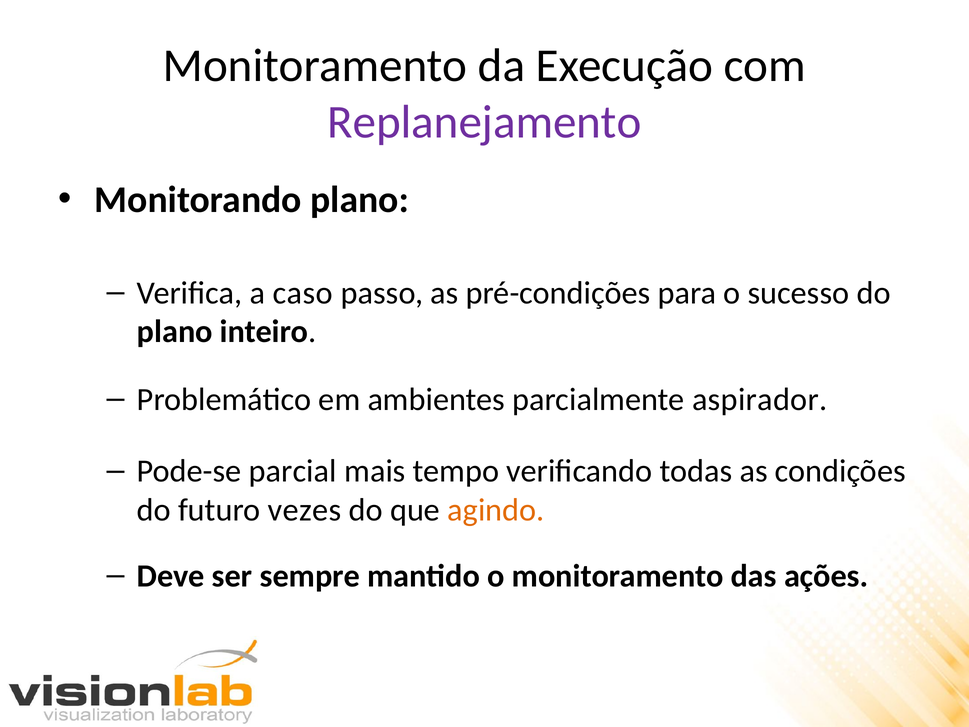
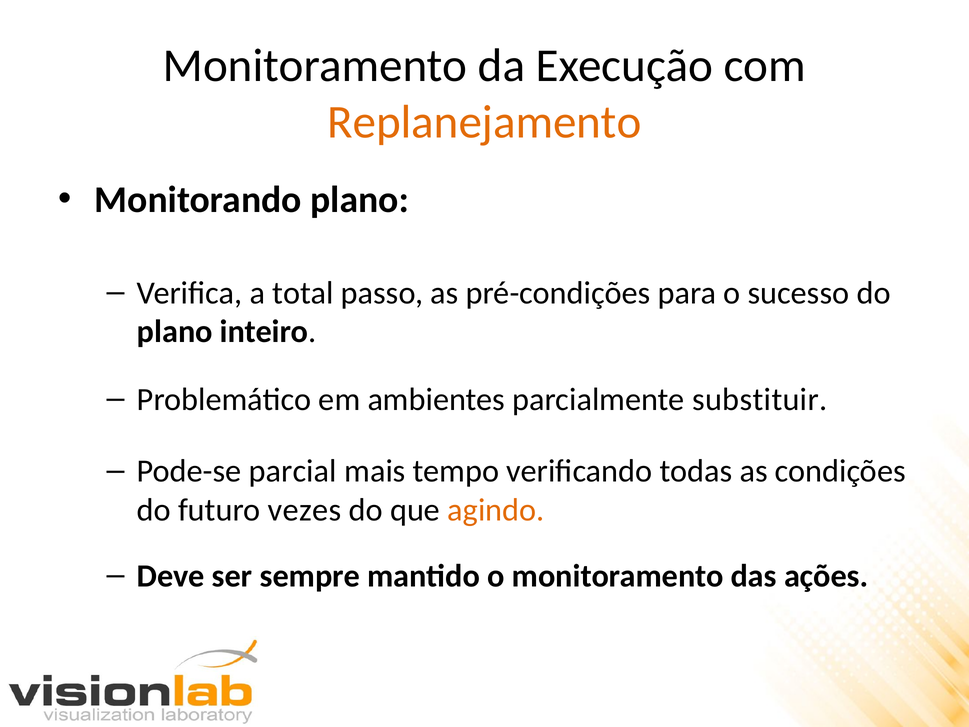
Replanejamento colour: purple -> orange
caso: caso -> total
aspirador: aspirador -> substituir
